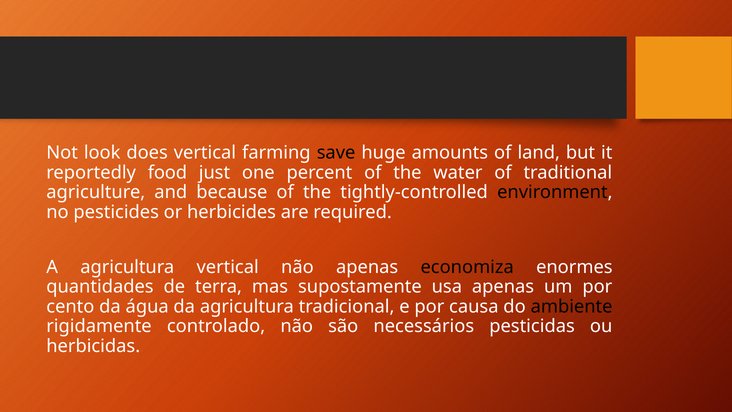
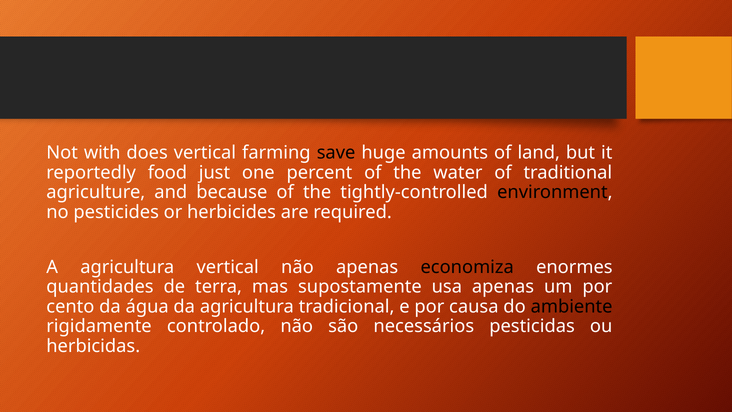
look: look -> with
